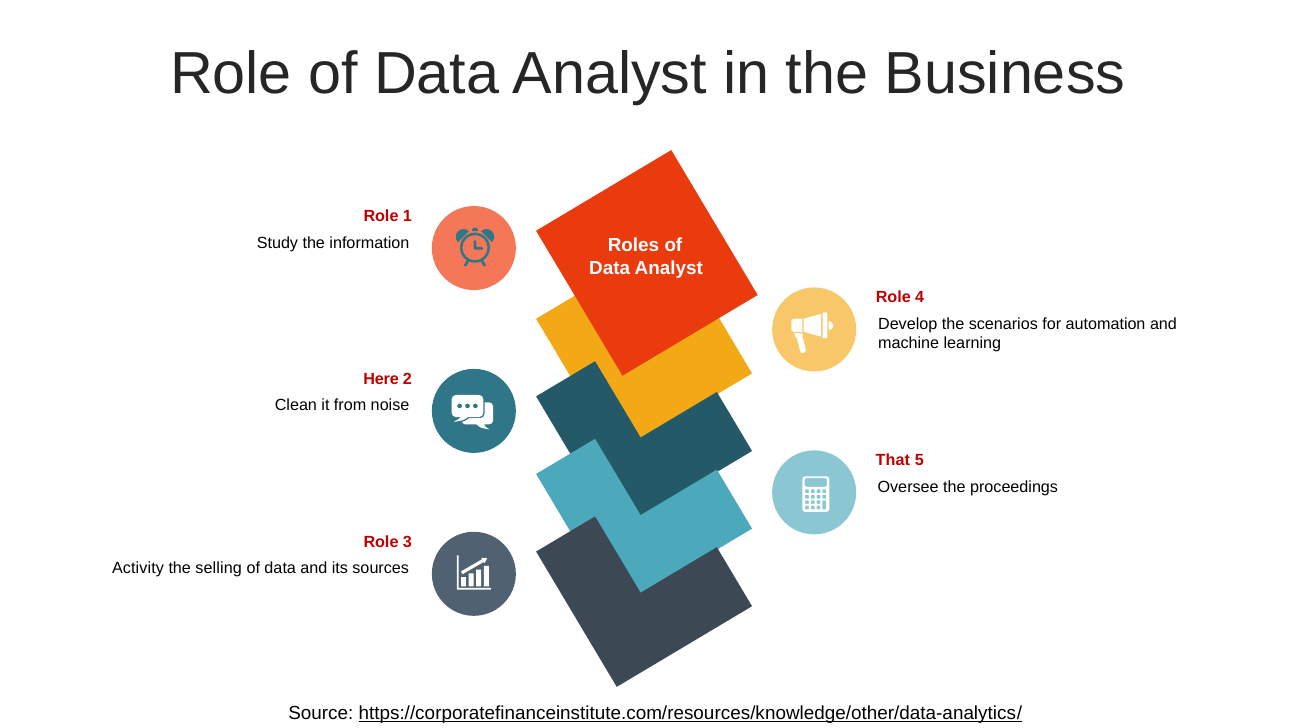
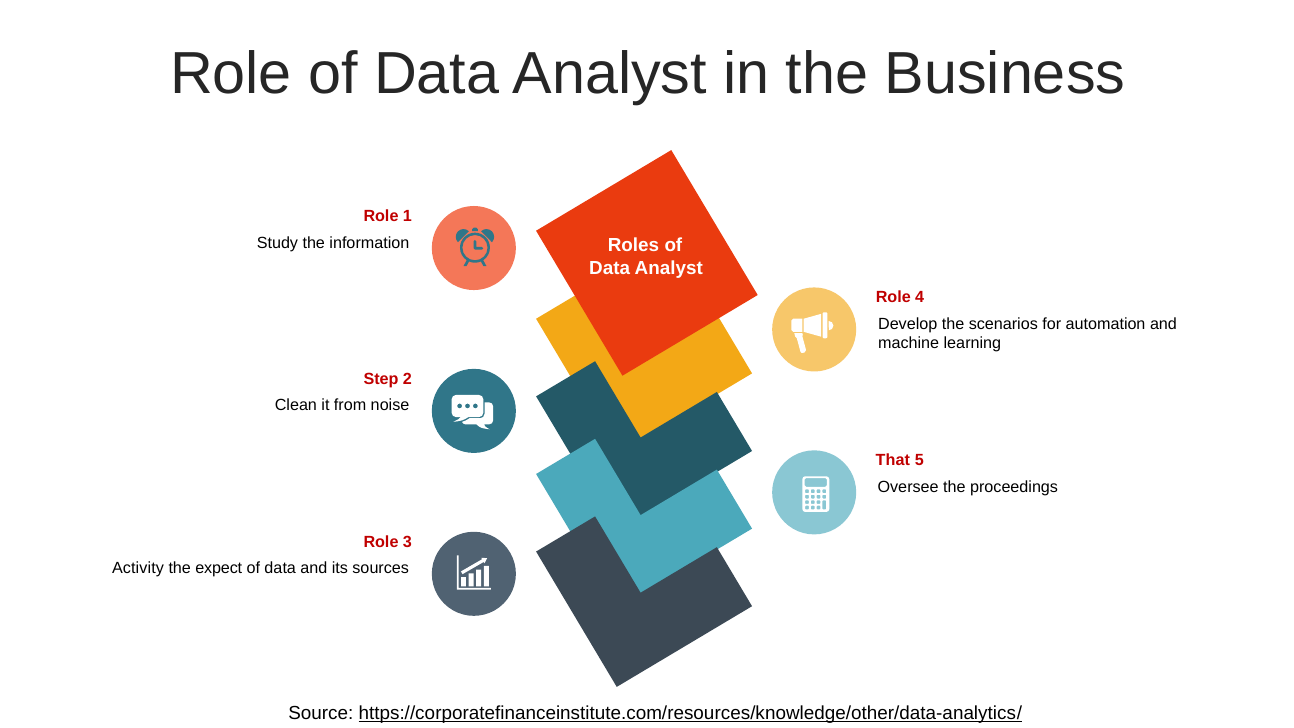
Here: Here -> Step
selling: selling -> expect
